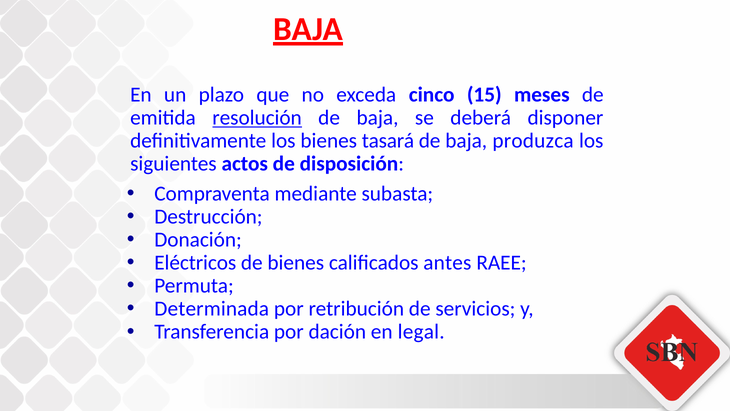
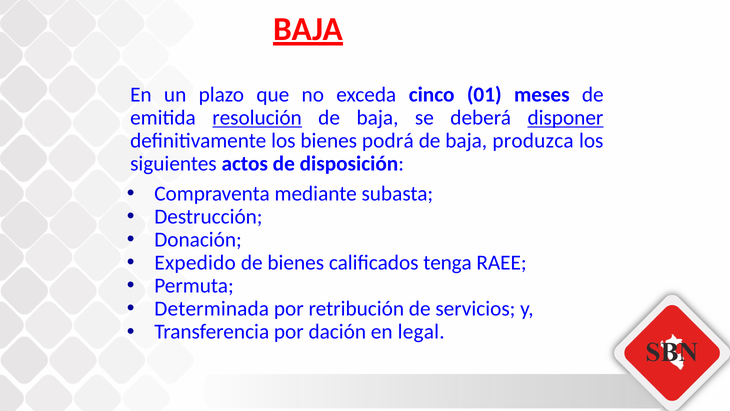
15: 15 -> 01
disponer underline: none -> present
tasará: tasará -> podrá
Eléctricos: Eléctricos -> Expedido
antes: antes -> tenga
